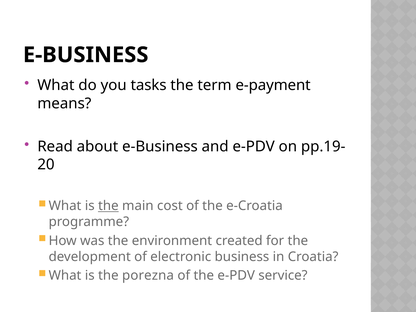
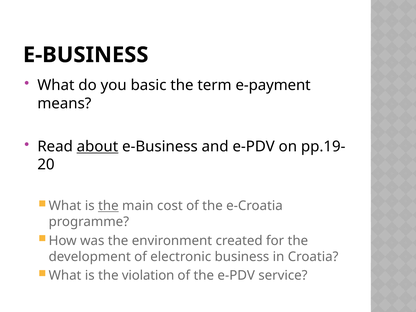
tasks: tasks -> basic
about underline: none -> present
porezna: porezna -> violation
